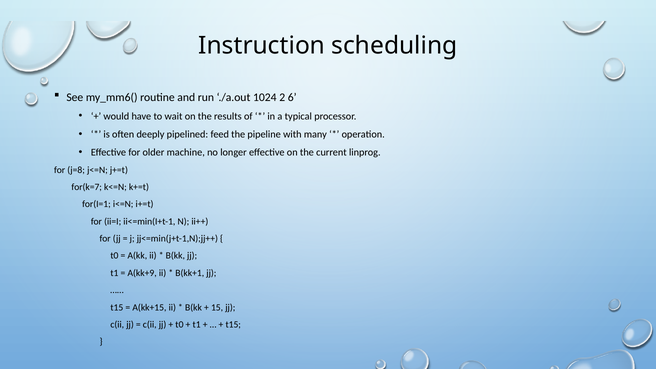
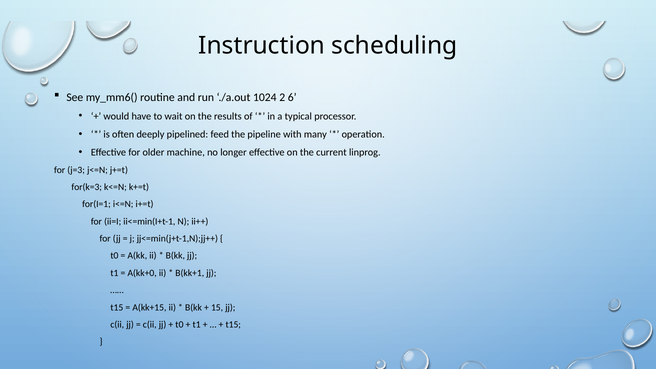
j=8: j=8 -> j=3
for(k=7: for(k=7 -> for(k=3
A(kk+9: A(kk+9 -> A(kk+0
